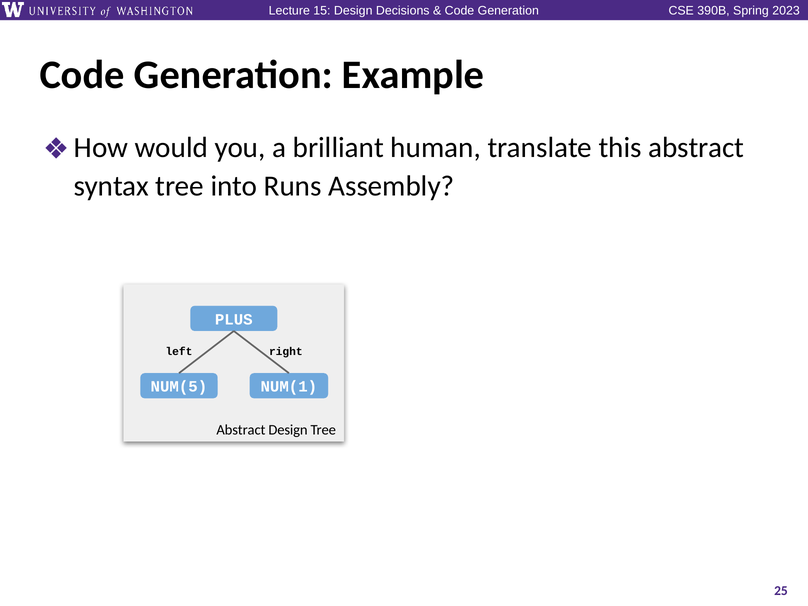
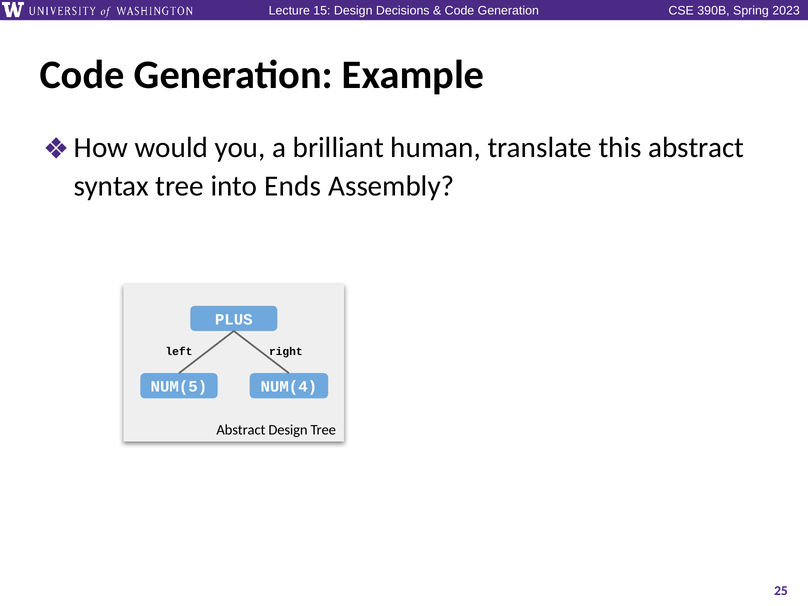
Runs: Runs -> Ends
NUM(1: NUM(1 -> NUM(4
